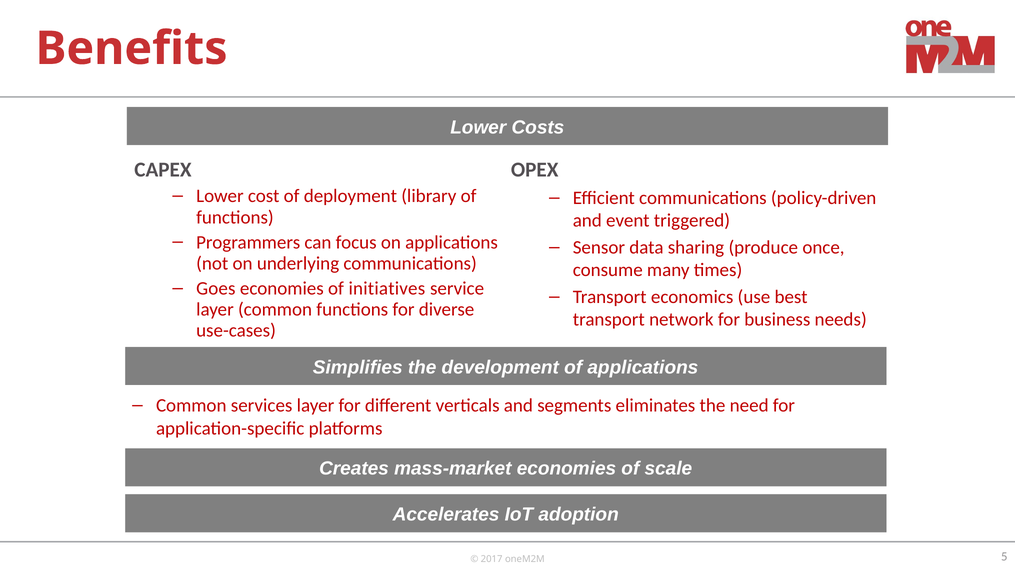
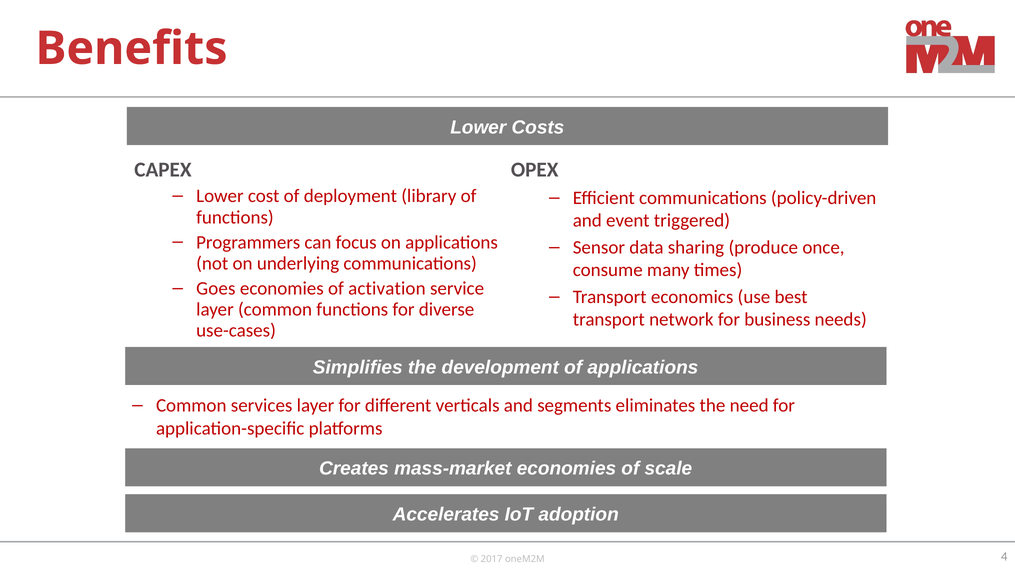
initiatives: initiatives -> activation
5: 5 -> 4
